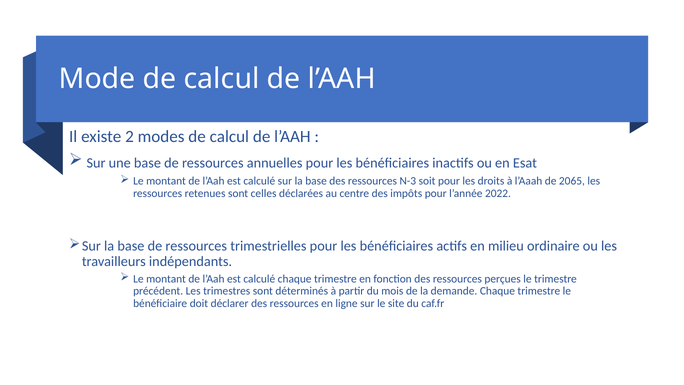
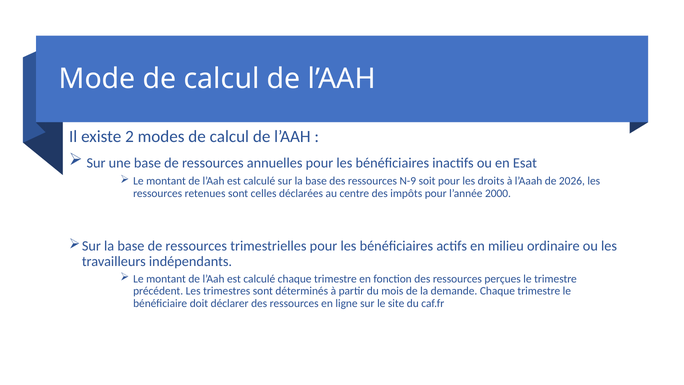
N-3: N-3 -> N-9
2065: 2065 -> 2026
2022: 2022 -> 2000
